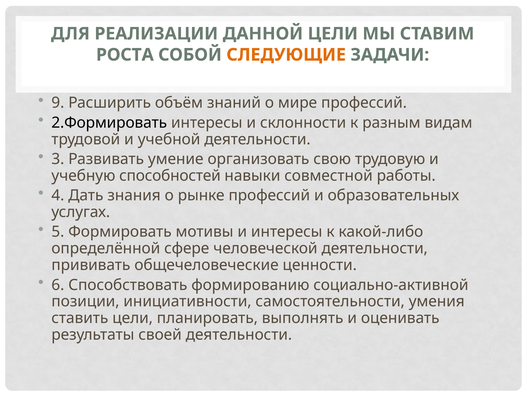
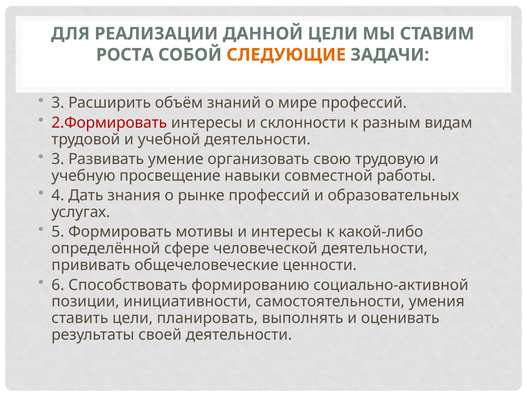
9 at (58, 103): 9 -> 3
2.Формировать colour: black -> red
способностей: способностей -> просвещение
